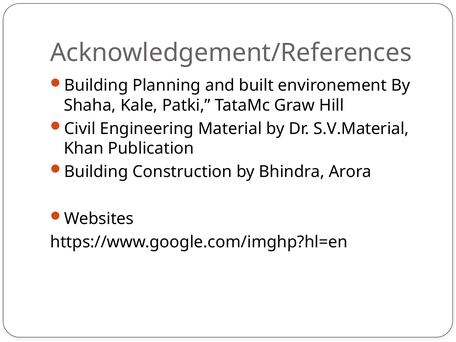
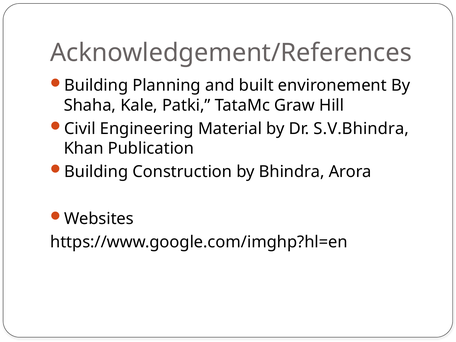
S.V.Material: S.V.Material -> S.V.Bhindra
